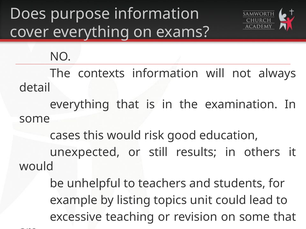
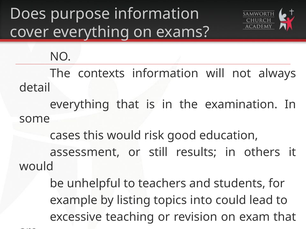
unexpected: unexpected -> assessment
unit: unit -> into
on some: some -> exam
